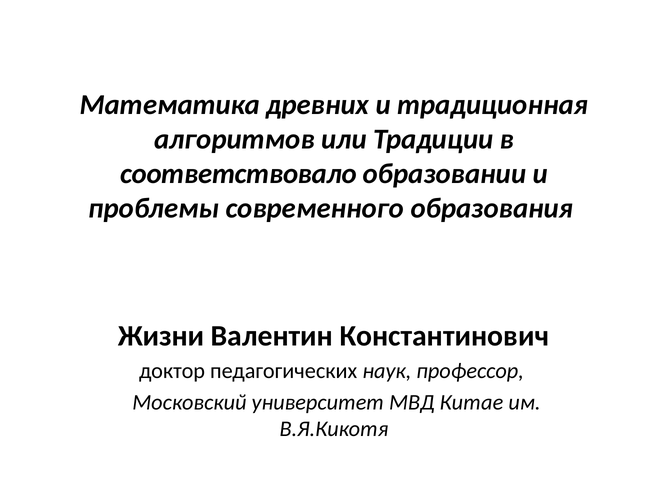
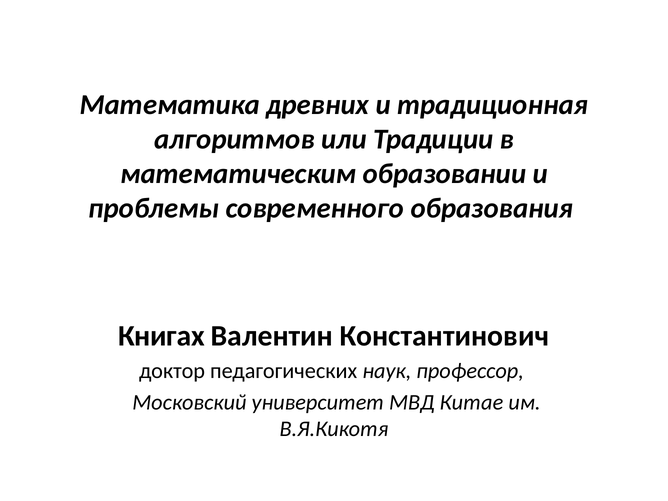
соответствовало: соответствовало -> математическим
Жизни: Жизни -> Книгах
